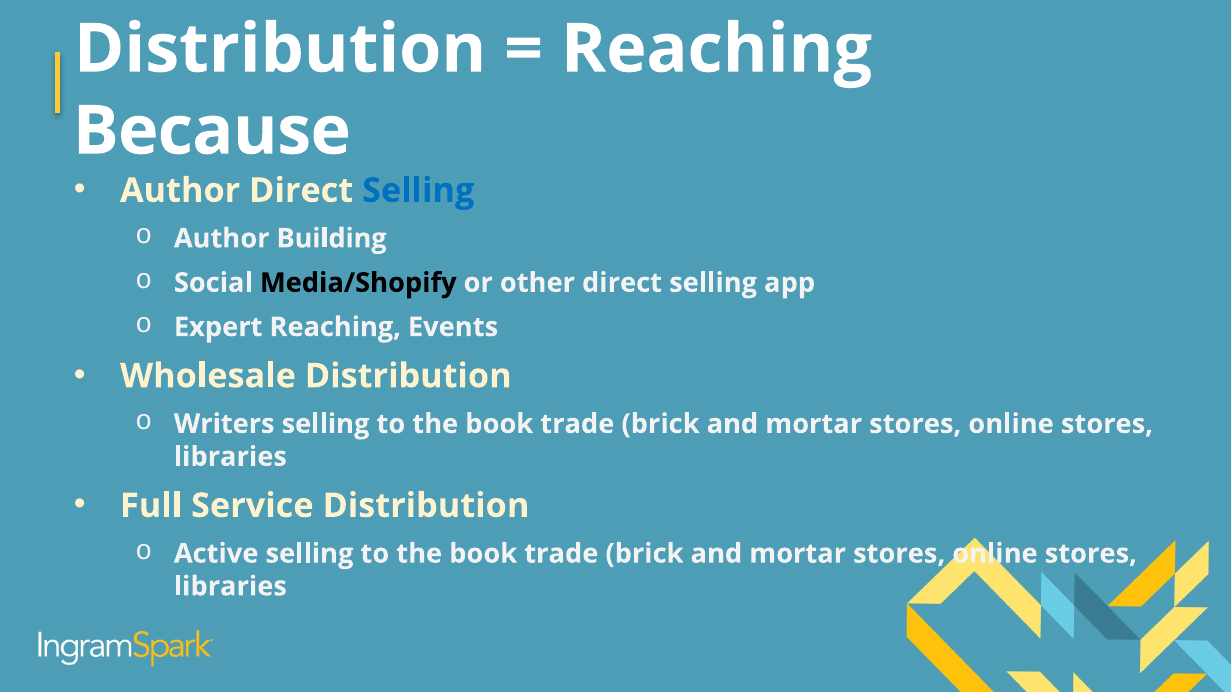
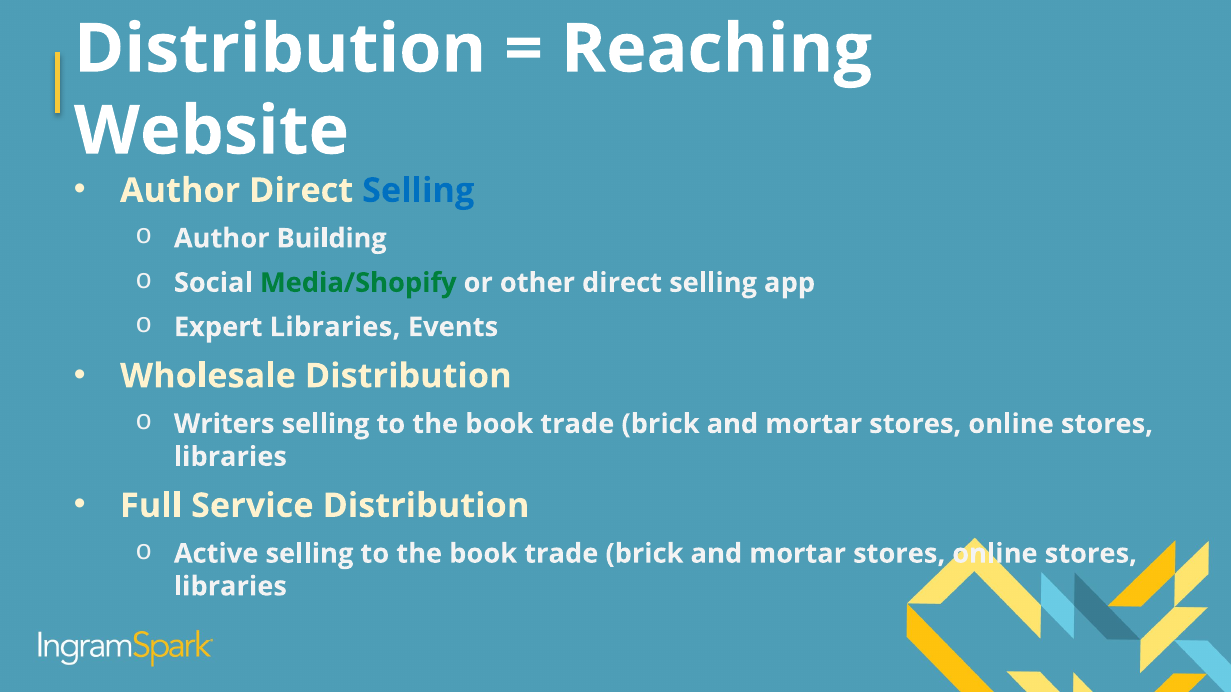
Because: Because -> Website
Media/Shopify colour: black -> green
Expert Reaching: Reaching -> Libraries
